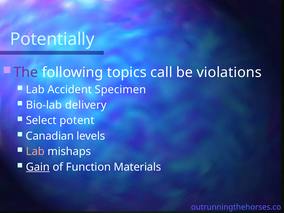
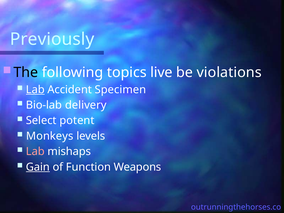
Potentially: Potentially -> Previously
The colour: purple -> black
call: call -> live
Lab at (35, 90) underline: none -> present
Canadian: Canadian -> Monkeys
Materials: Materials -> Weapons
